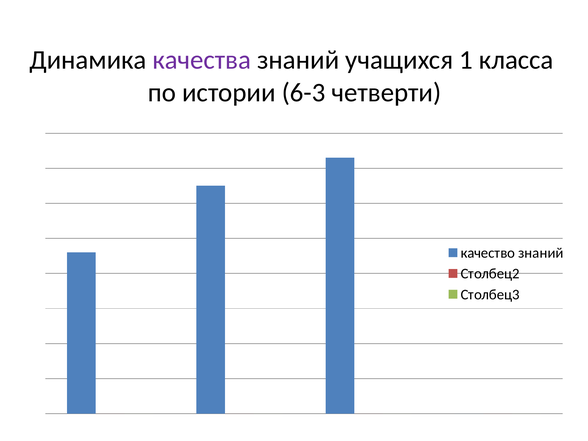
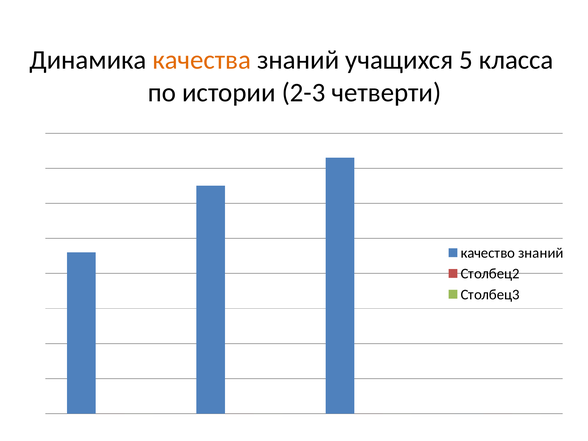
качества colour: purple -> orange
1: 1 -> 5
6-3: 6-3 -> 2-3
